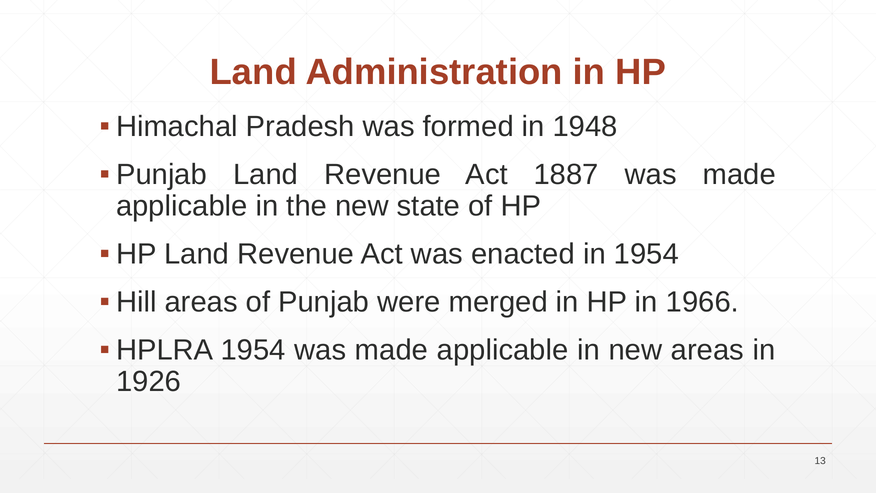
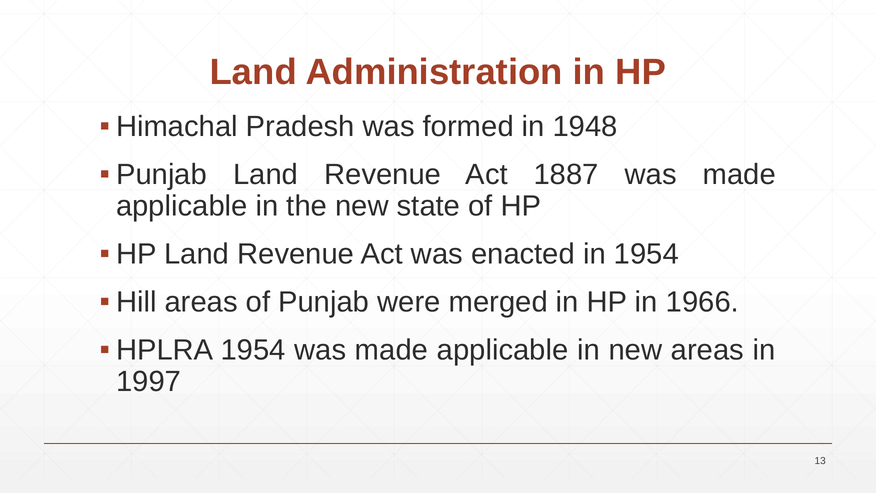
1926: 1926 -> 1997
